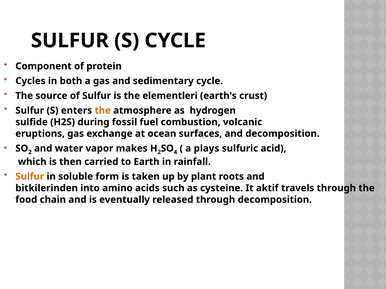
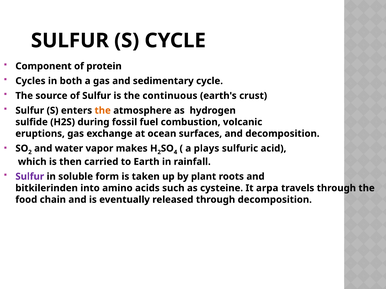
elementleri: elementleri -> continuous
Sulfur at (30, 177) colour: orange -> purple
aktif: aktif -> arpa
